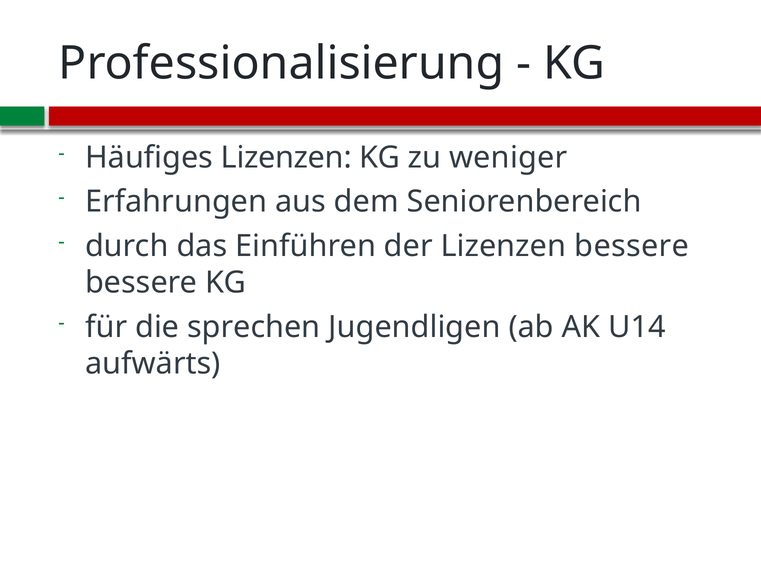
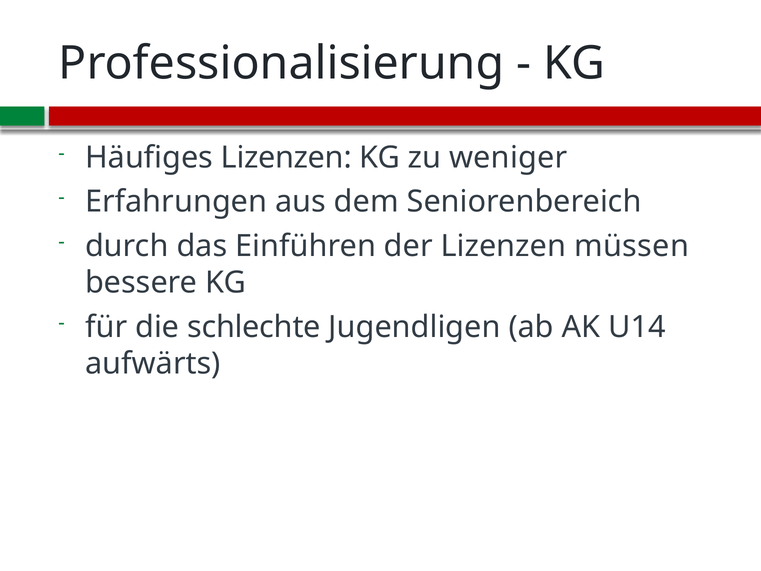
Lizenzen bessere: bessere -> müssen
sprechen: sprechen -> schlechte
